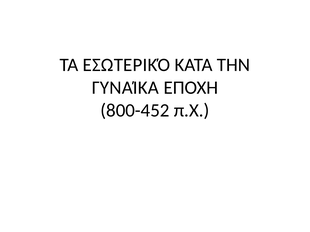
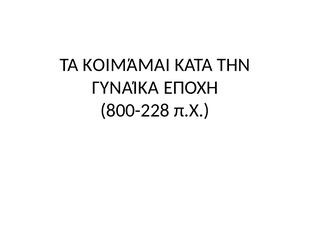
ΕΣΩΤΕΡΙΚΌ: ΕΣΩΤΕΡΙΚΌ -> ΚΟΙΜΆΜΑΙ
800-452: 800-452 -> 800-228
